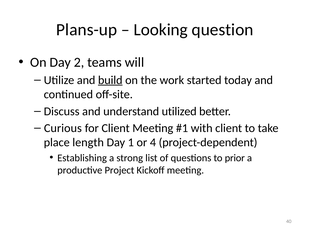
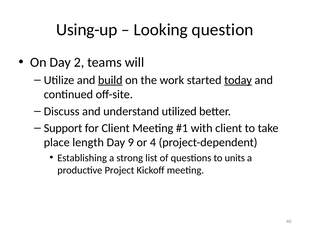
Plans-up: Plans-up -> Using-up
today underline: none -> present
Curious: Curious -> Support
1: 1 -> 9
prior: prior -> units
